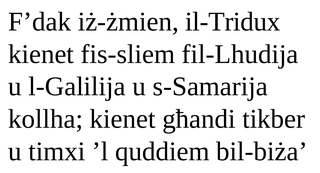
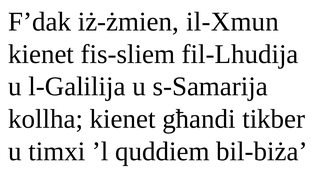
il-Tridux: il-Tridux -> il-Xmun
